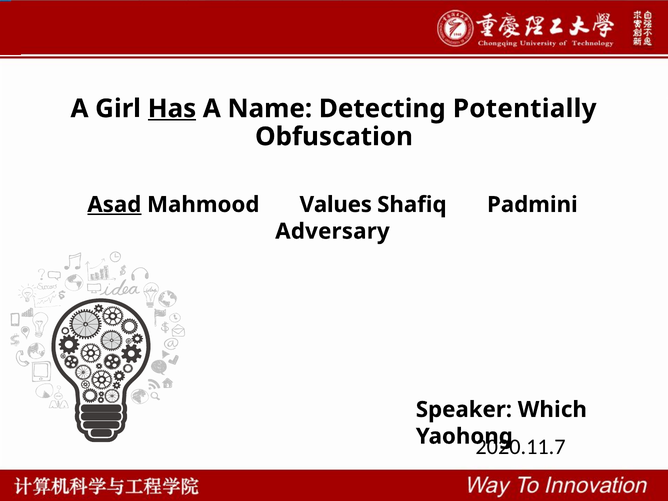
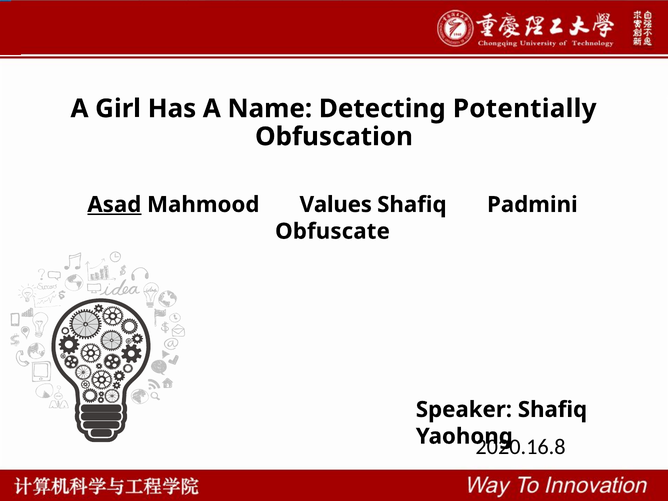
Has underline: present -> none
Adversary: Adversary -> Obfuscate
Speaker Which: Which -> Shafiq
2020.11.7: 2020.11.7 -> 2020.16.8
